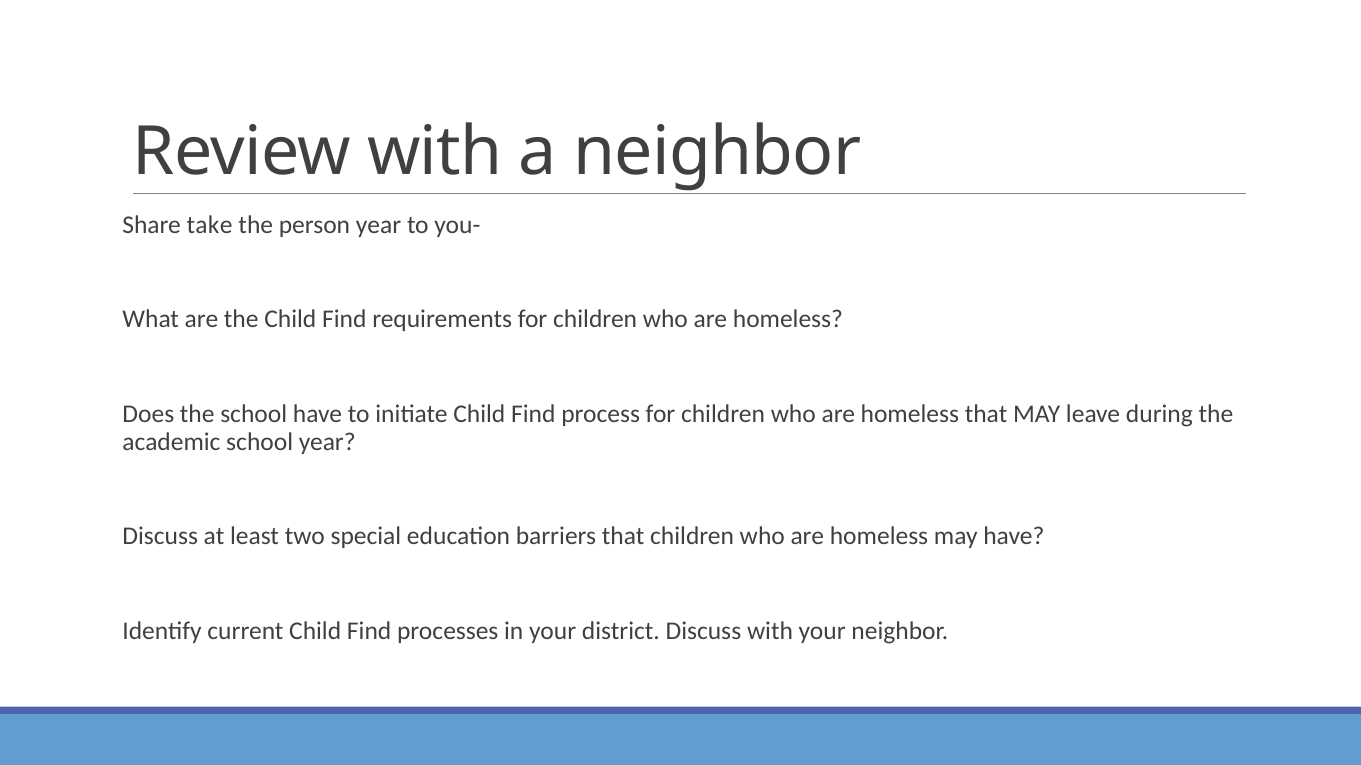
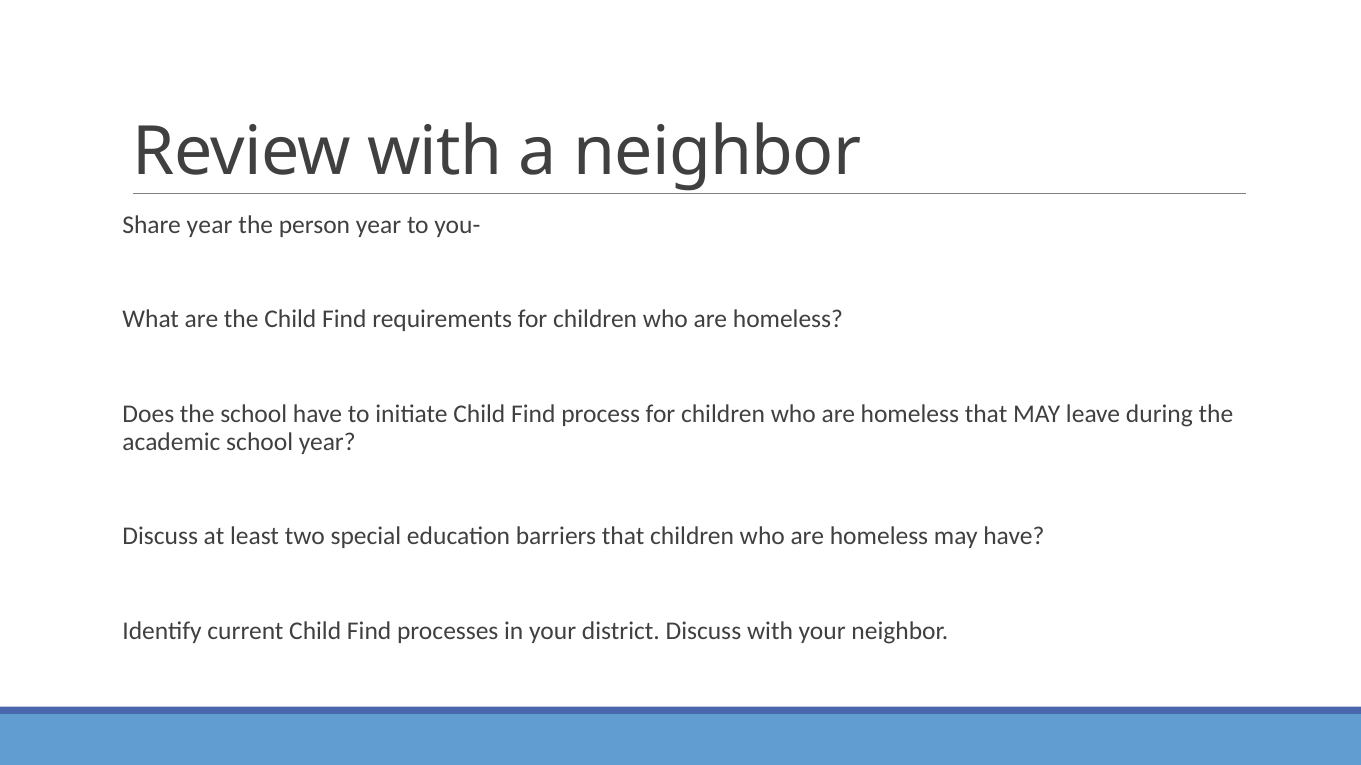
Share take: take -> year
